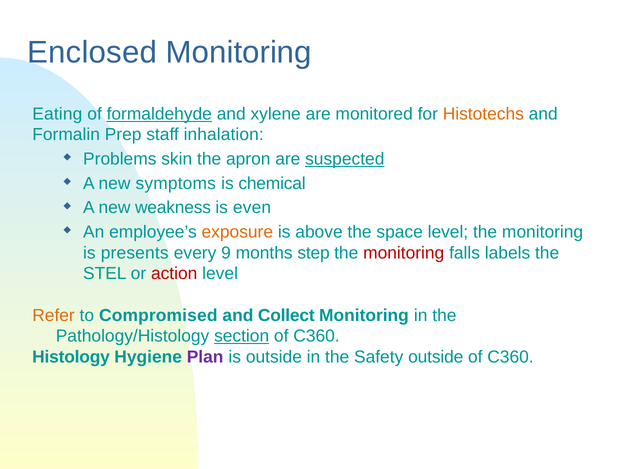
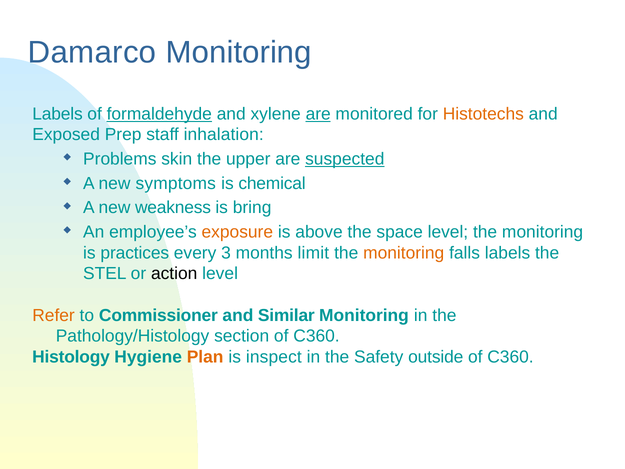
Enclosed: Enclosed -> Damarco
Eating at (57, 114): Eating -> Labels
are at (318, 114) underline: none -> present
Formalin: Formalin -> Exposed
apron: apron -> upper
even: even -> bring
presents: presents -> practices
9: 9 -> 3
step: step -> limit
monitoring at (404, 253) colour: red -> orange
action colour: red -> black
Compromised: Compromised -> Commissioner
Collect: Collect -> Similar
section underline: present -> none
Plan colour: purple -> orange
is outside: outside -> inspect
